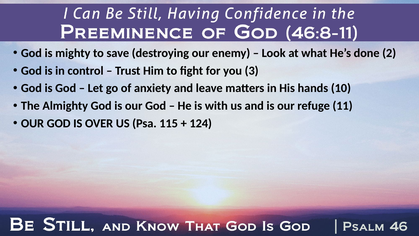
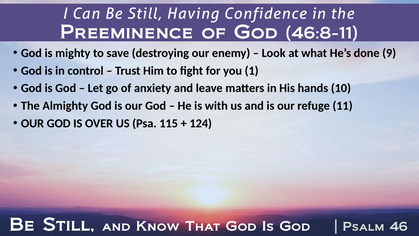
2: 2 -> 9
3: 3 -> 1
